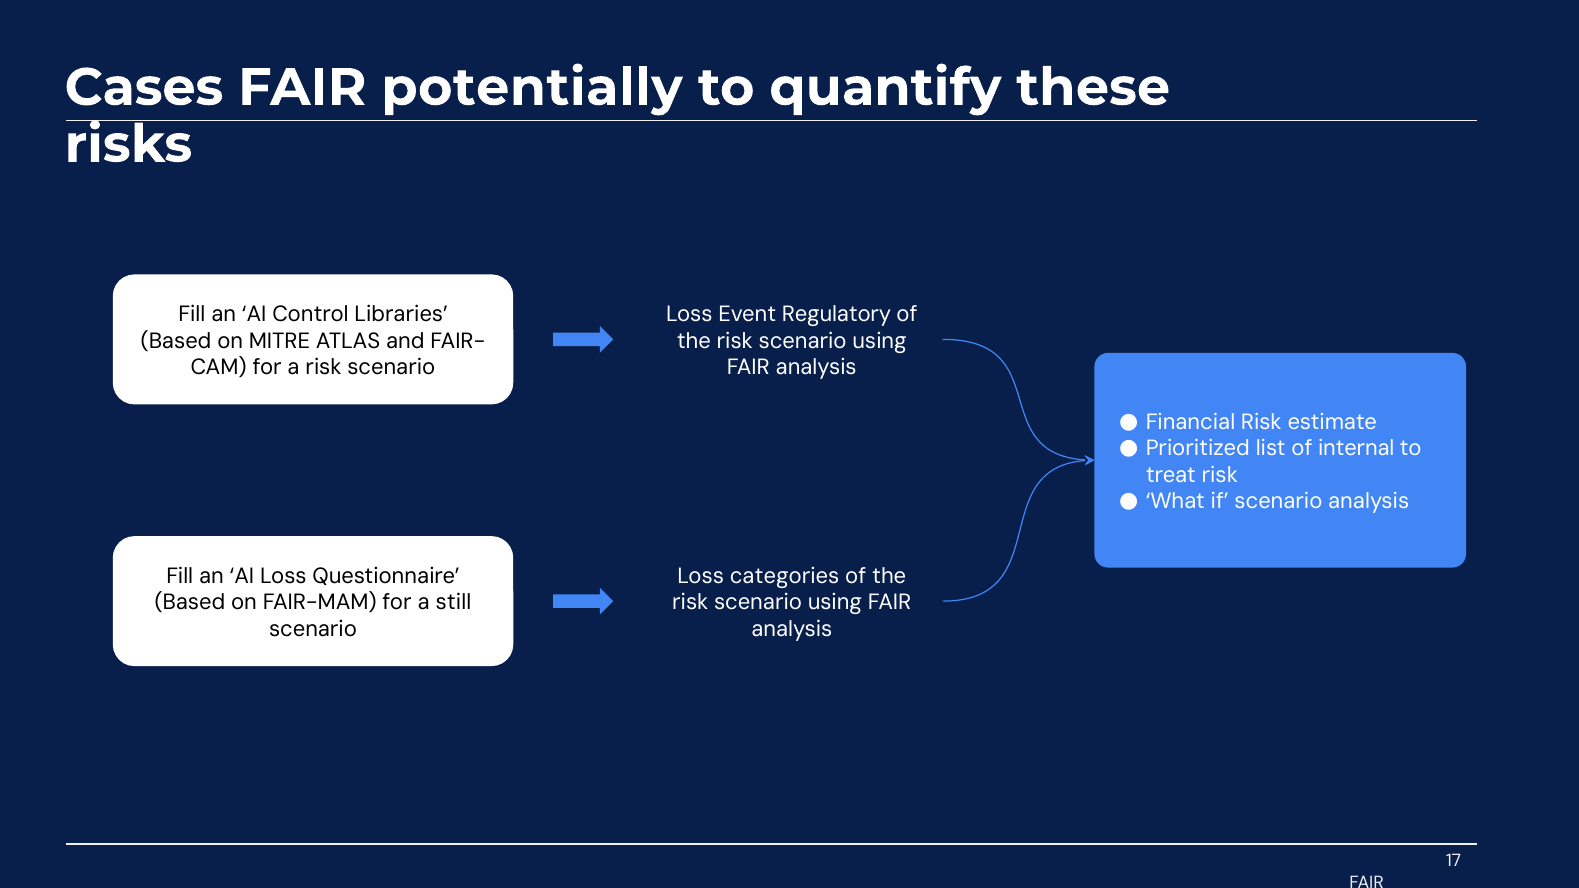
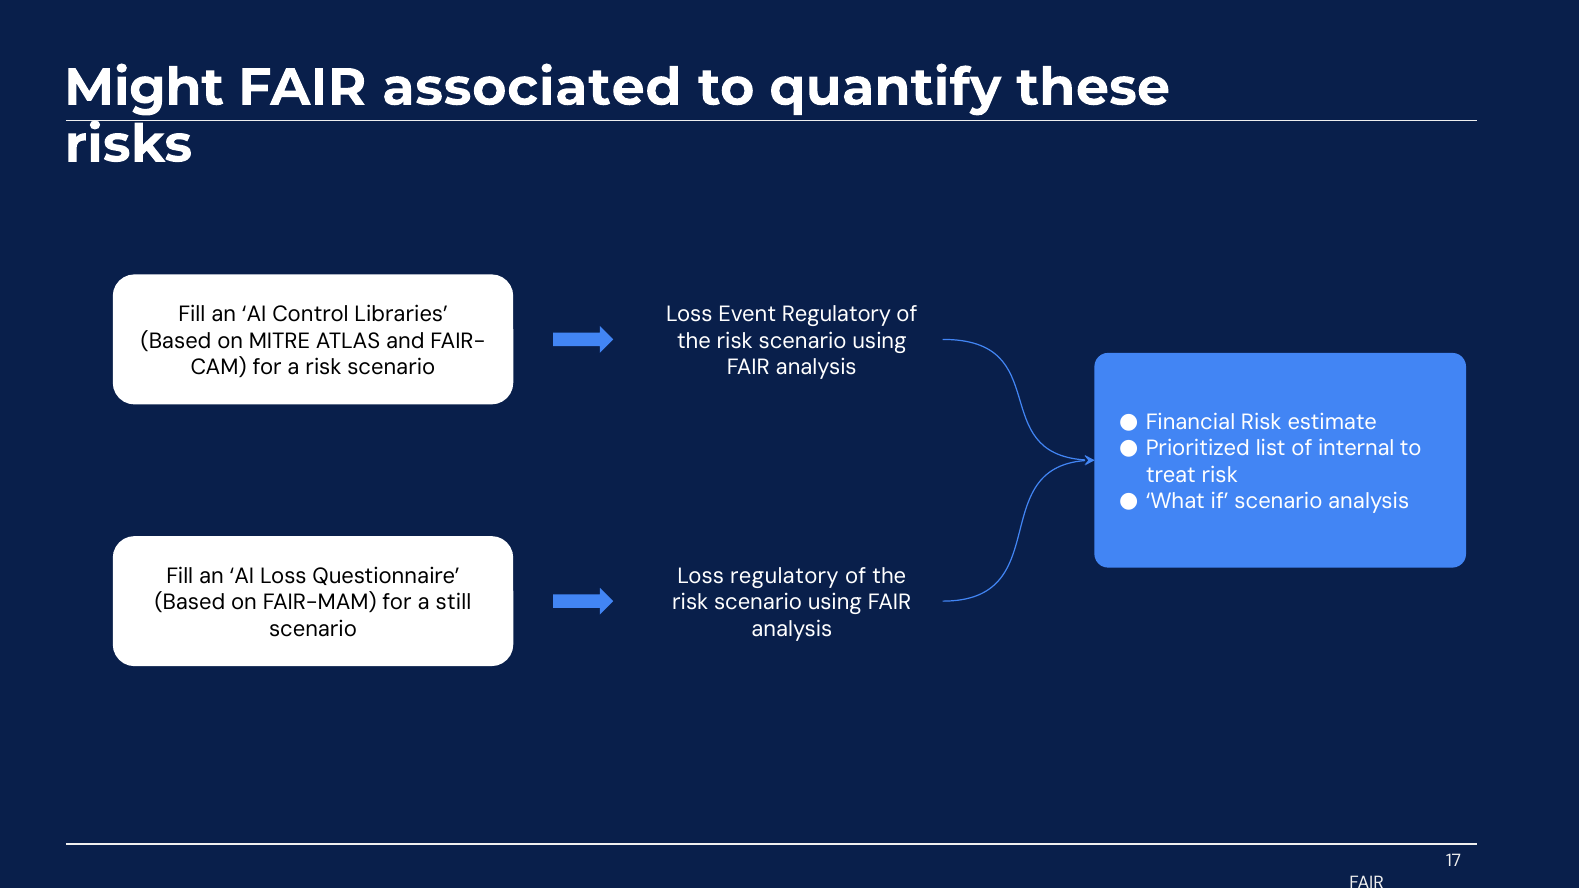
Cases: Cases -> Might
potentially: potentially -> associated
Loss categories: categories -> regulatory
